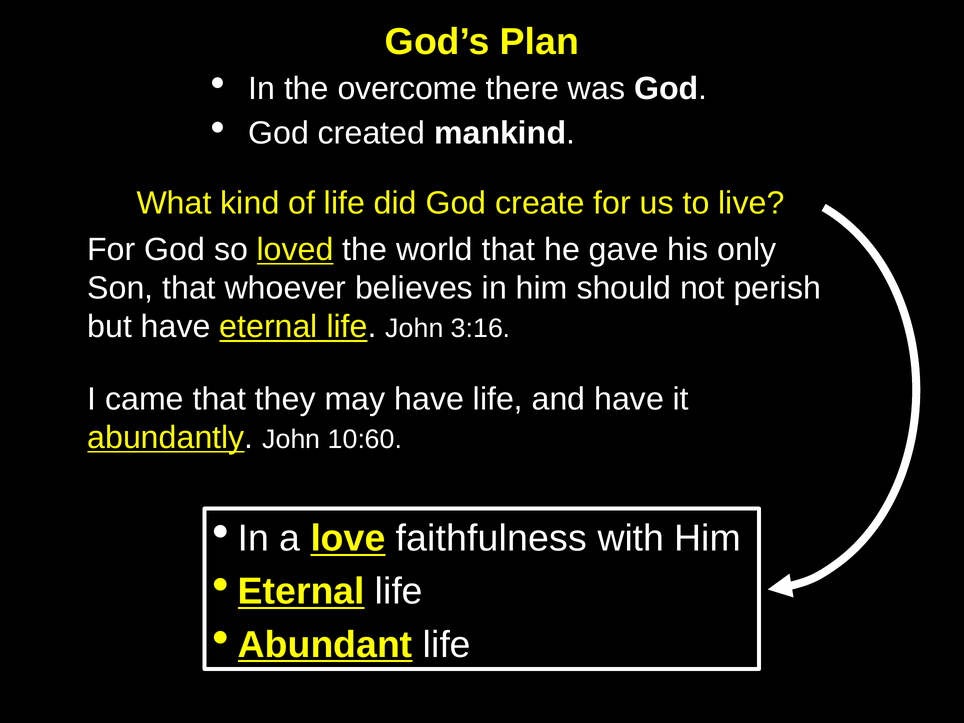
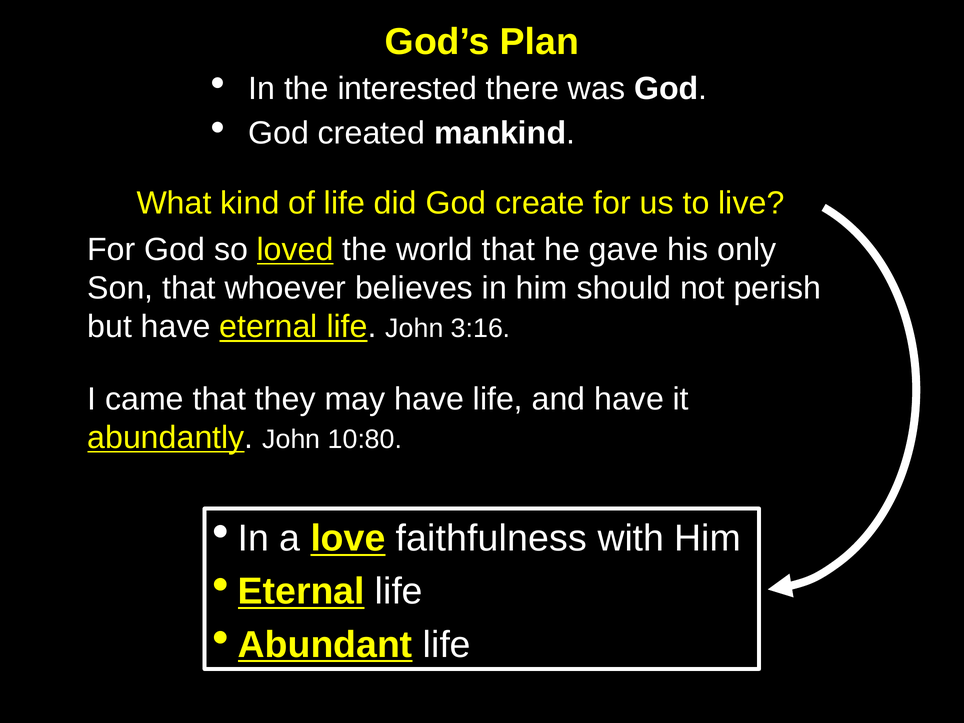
overcome: overcome -> interested
10:60: 10:60 -> 10:80
